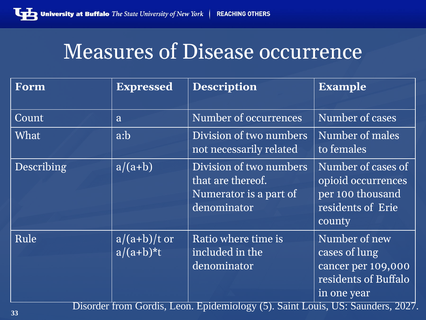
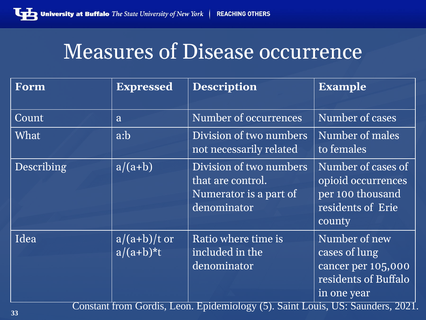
thereof: thereof -> control
Rule: Rule -> Idea
109,000: 109,000 -> 105,000
Disorder: Disorder -> Constant
2027: 2027 -> 2021
